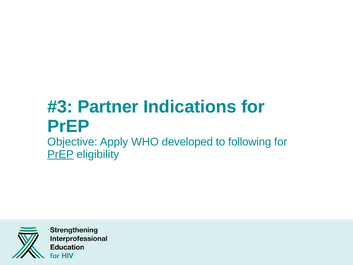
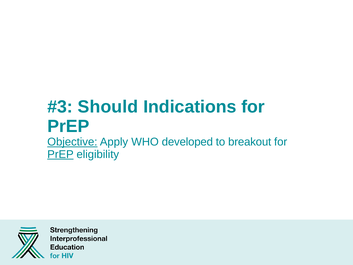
Partner: Partner -> Should
Objective underline: none -> present
following: following -> breakout
